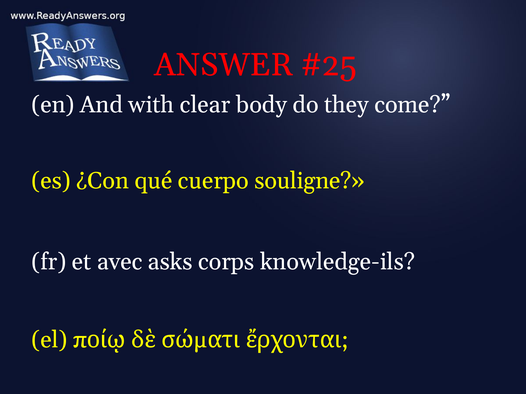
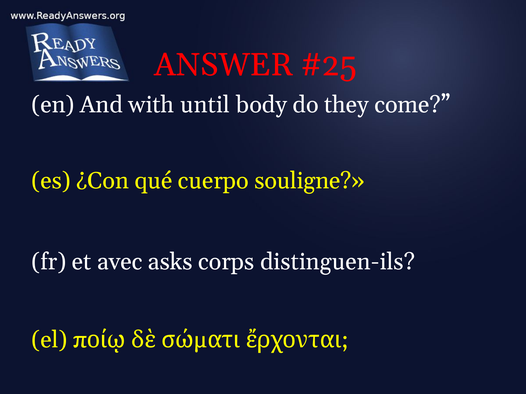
clear: clear -> until
knowledge-ils: knowledge-ils -> distinguen-ils
